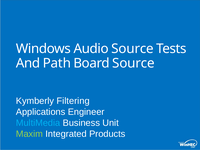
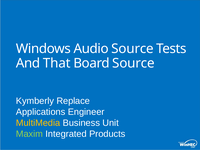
Path: Path -> That
Filtering: Filtering -> Replace
MultiMedia colour: light blue -> yellow
